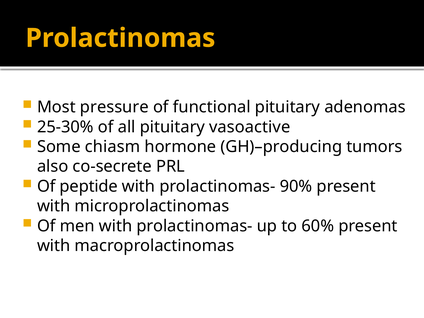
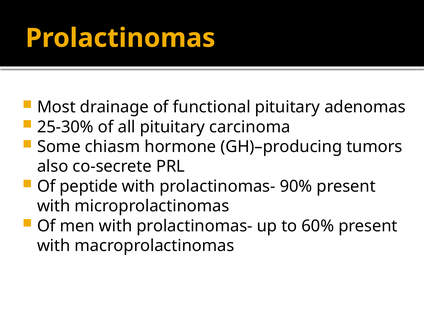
pressure: pressure -> drainage
vasoactive: vasoactive -> carcinoma
